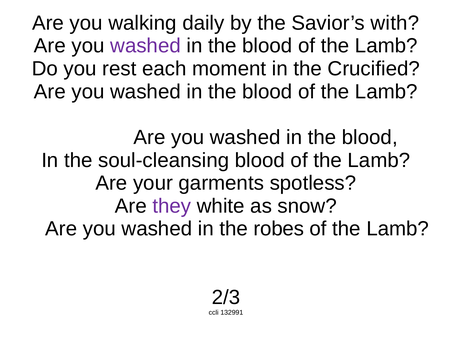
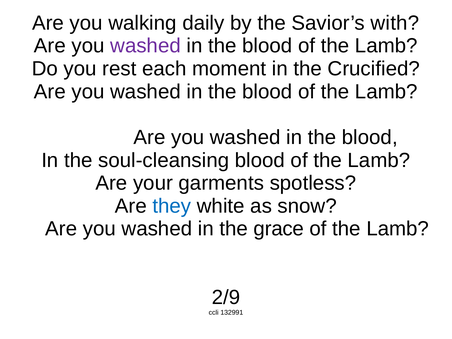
they colour: purple -> blue
robes: robes -> grace
2/3: 2/3 -> 2/9
